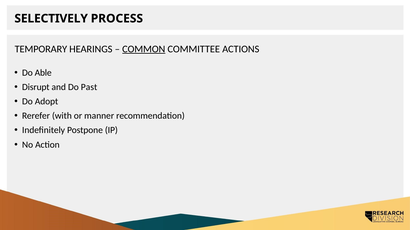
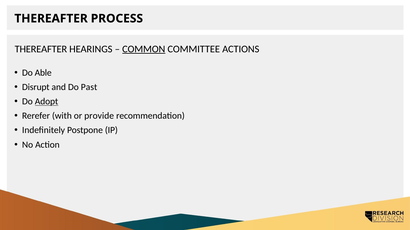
SELECTIVELY at (51, 19): SELECTIVELY -> THEREAFTER
TEMPORARY at (41, 49): TEMPORARY -> THEREAFTER
Adopt underline: none -> present
manner: manner -> provide
